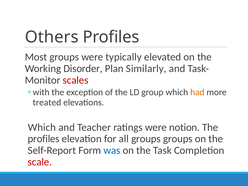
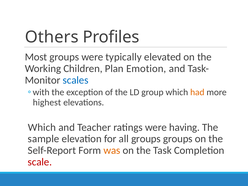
Disorder: Disorder -> Children
Similarly: Similarly -> Emotion
scales colour: red -> blue
treated: treated -> highest
notion: notion -> having
profiles at (44, 139): profiles -> sample
was colour: blue -> orange
